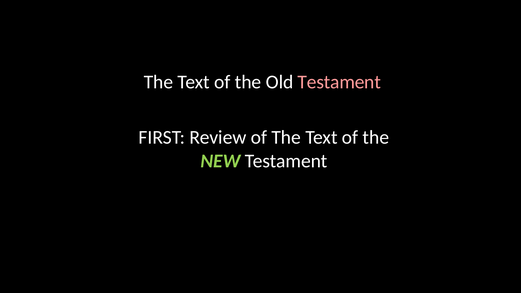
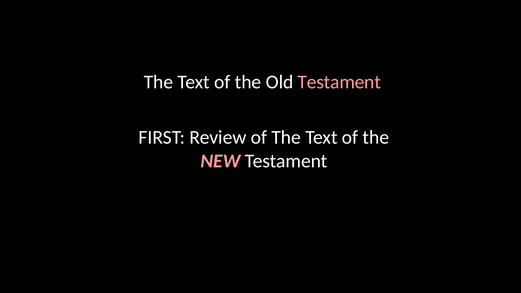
NEW colour: light green -> pink
